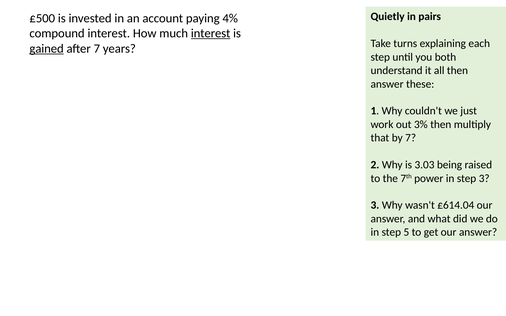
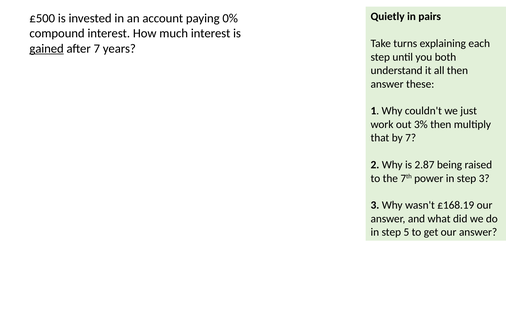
4%: 4% -> 0%
interest at (211, 33) underline: present -> none
3.03: 3.03 -> 2.87
£614.04: £614.04 -> £168.19
